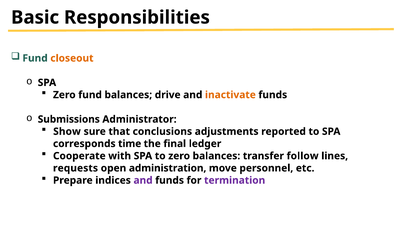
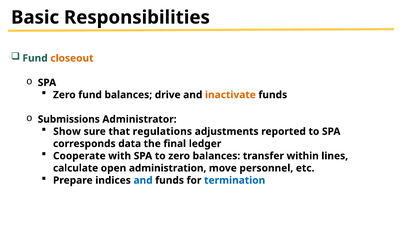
conclusions: conclusions -> regulations
time: time -> data
follow: follow -> within
requests: requests -> calculate
and at (143, 180) colour: purple -> blue
termination colour: purple -> blue
